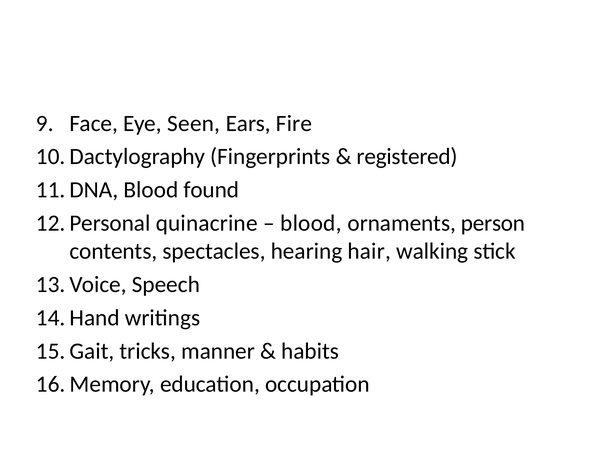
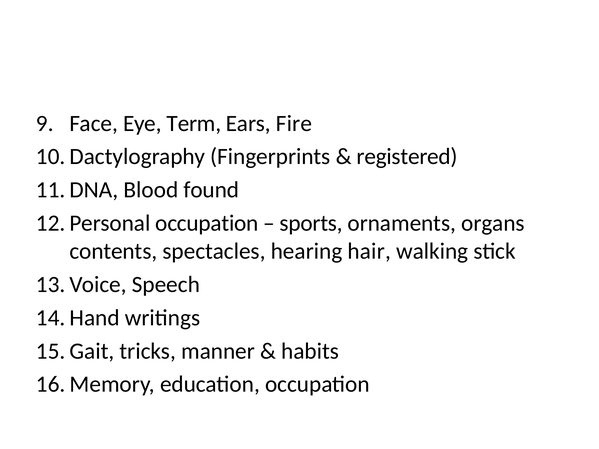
Seen: Seen -> Term
quinacrine at (207, 223): quinacrine -> occupation
blood at (311, 223): blood -> sports
person: person -> organs
